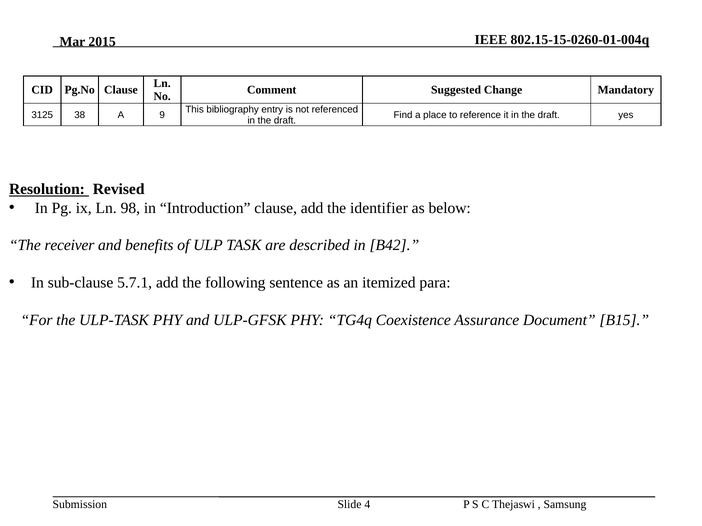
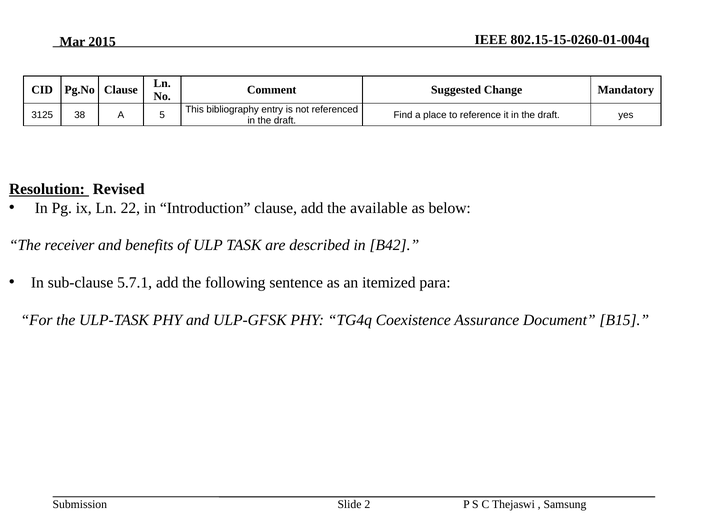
9: 9 -> 5
98: 98 -> 22
identifier: identifier -> available
4: 4 -> 2
